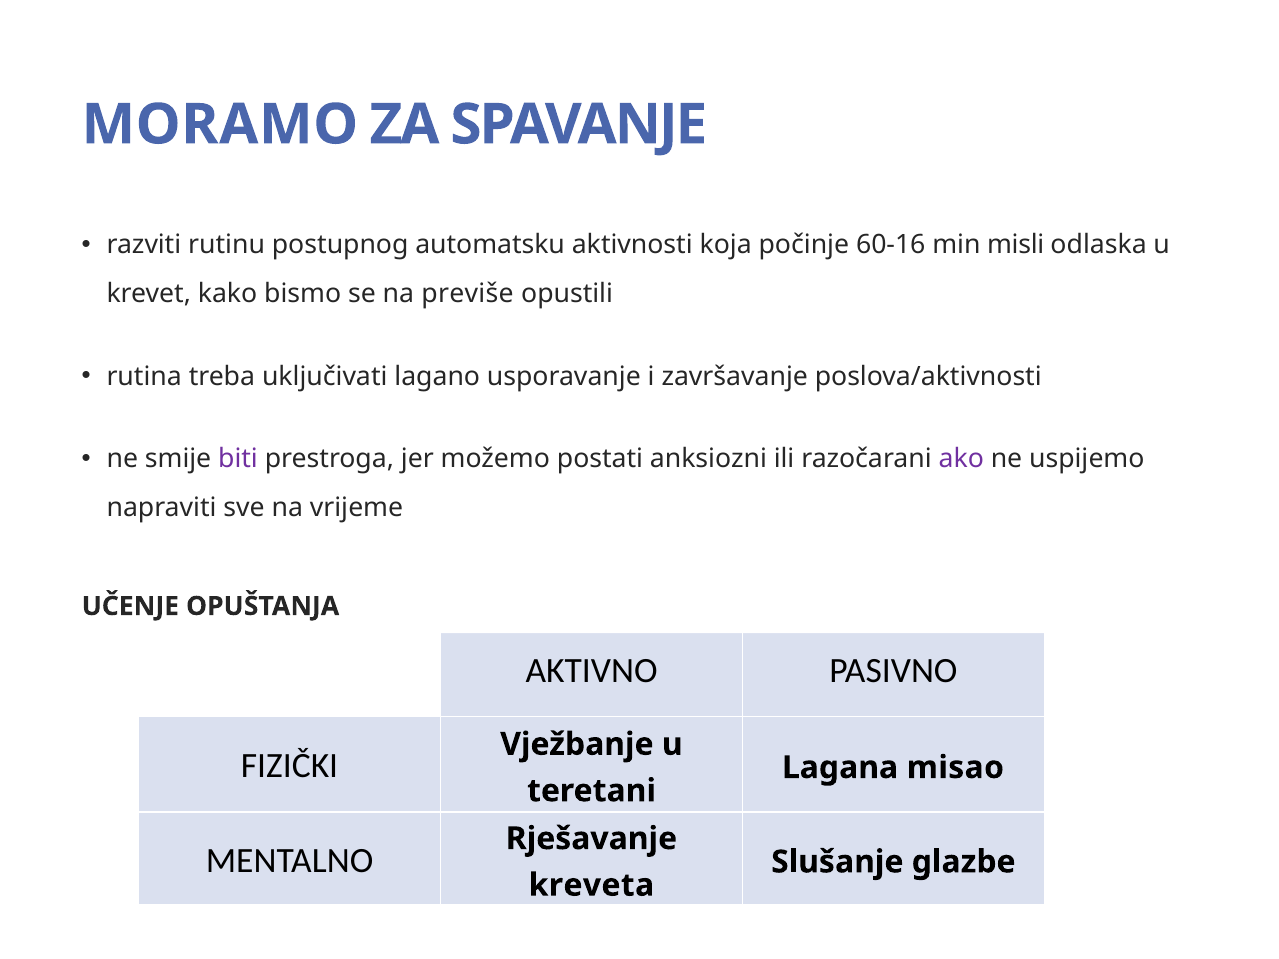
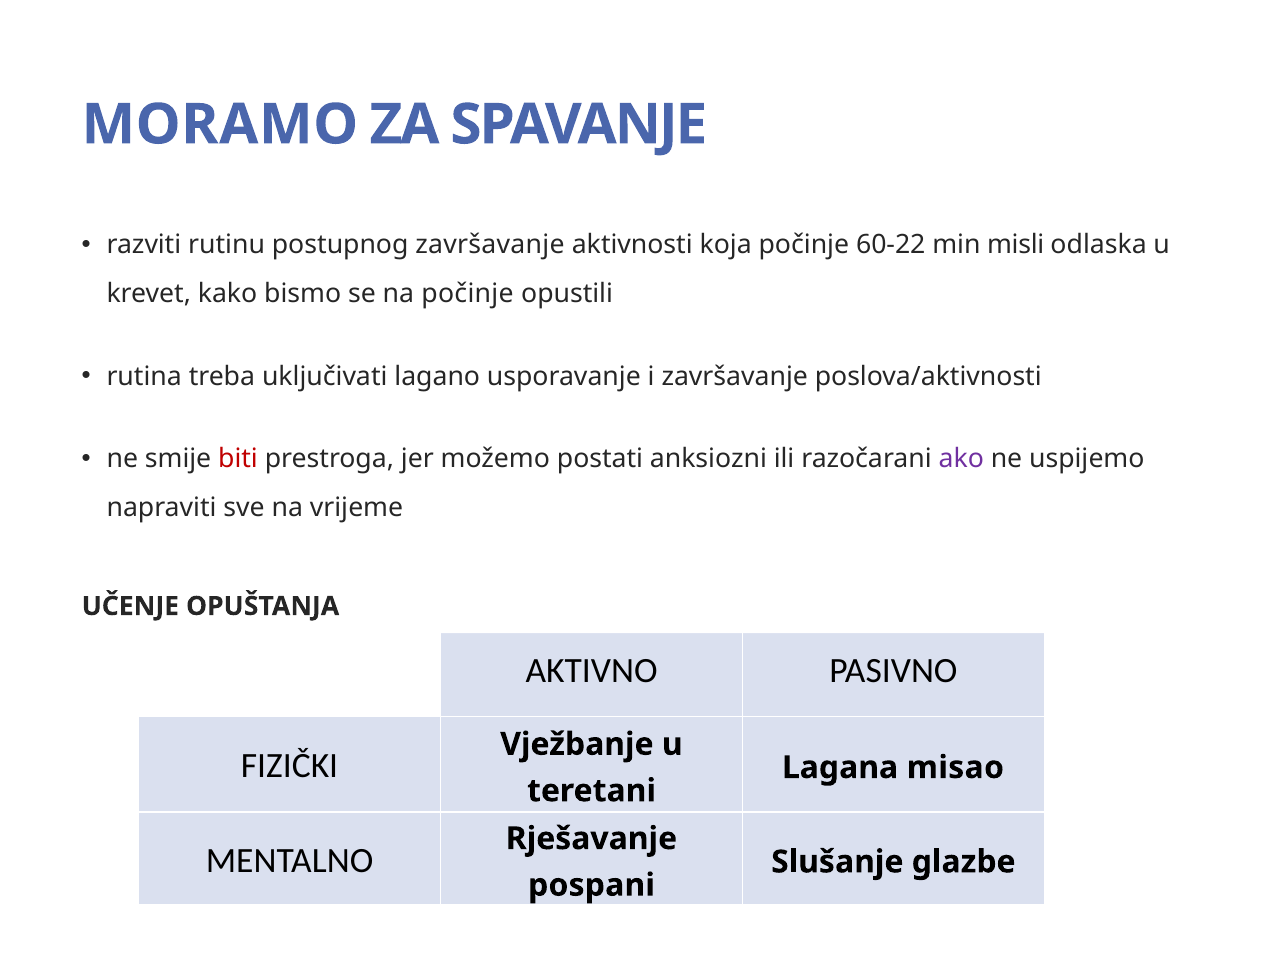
postupnog automatsku: automatsku -> završavanje
60-16: 60-16 -> 60-22
na previše: previše -> počinje
biti colour: purple -> red
kreveta: kreveta -> pospani
